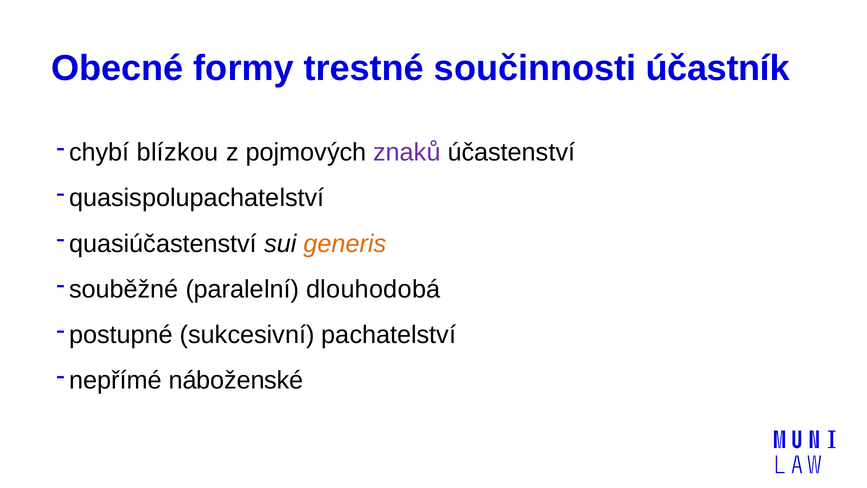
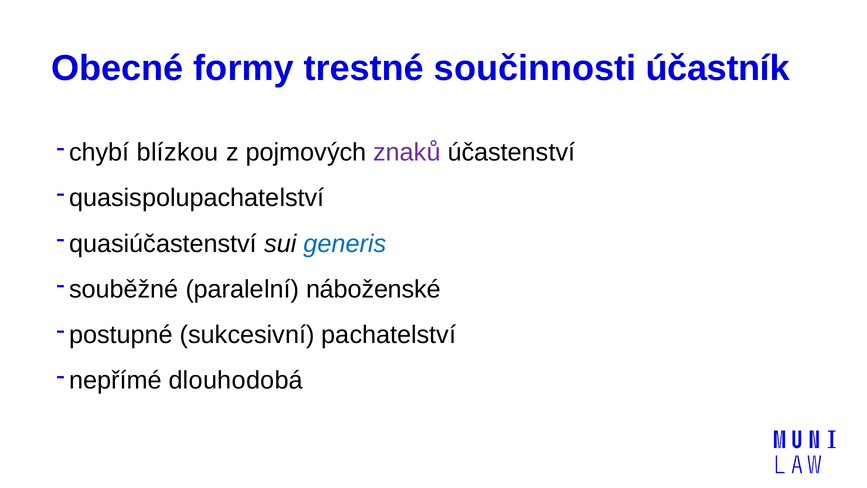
generis colour: orange -> blue
dlouhodobá: dlouhodobá -> náboženské
náboženské: náboženské -> dlouhodobá
